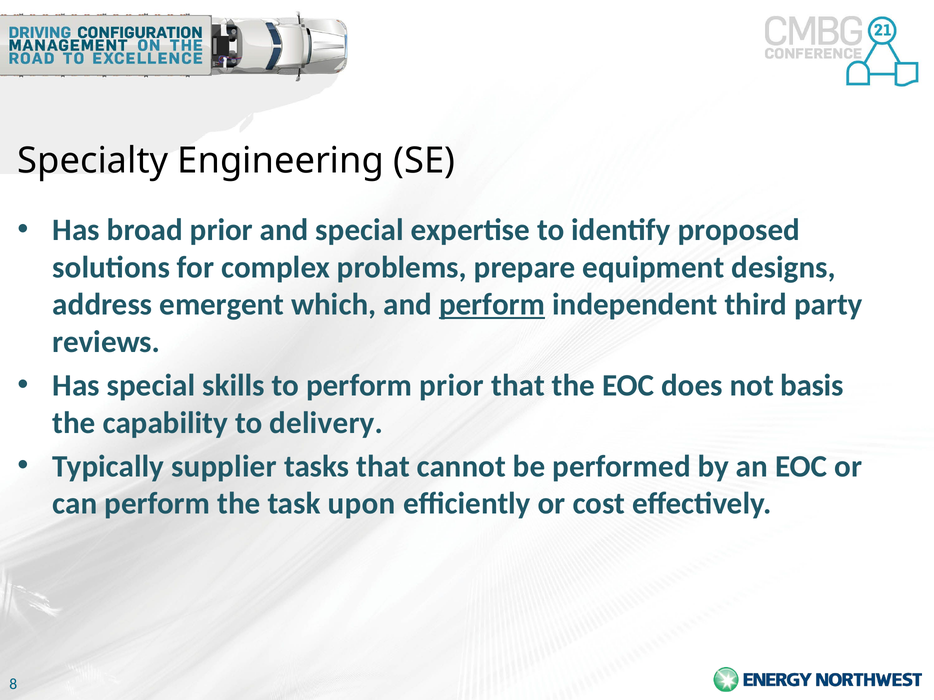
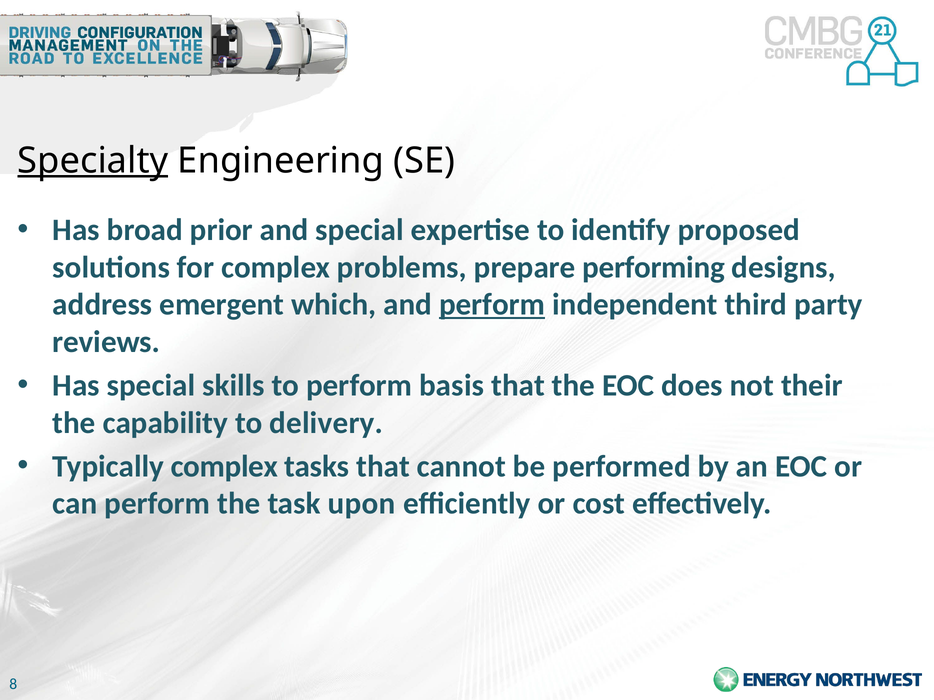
Specialty underline: none -> present
equipment: equipment -> performing
perform prior: prior -> basis
basis: basis -> their
Typically supplier: supplier -> complex
